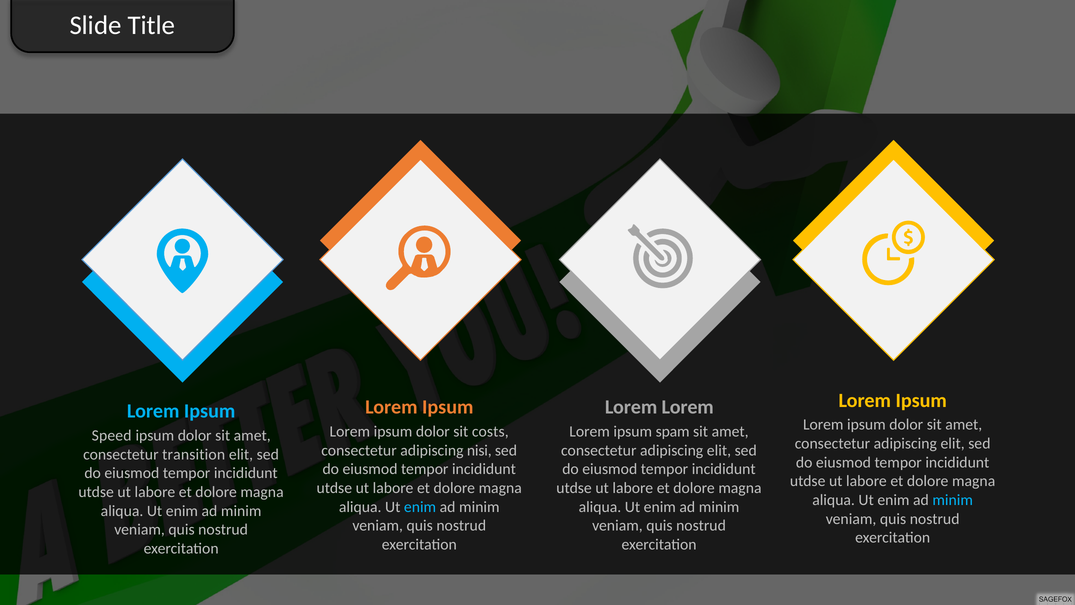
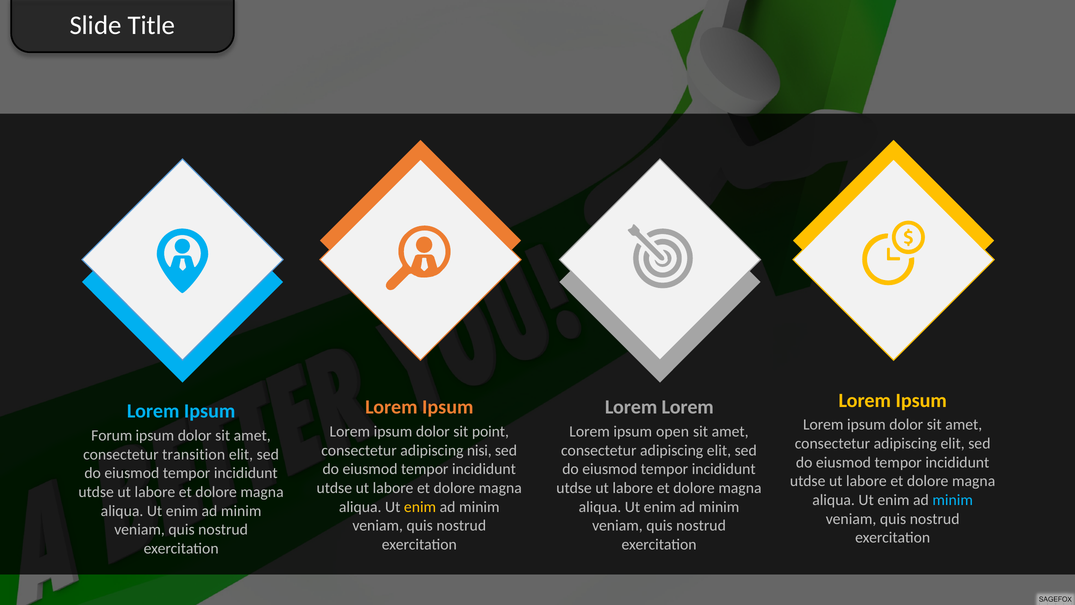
costs: costs -> point
spam: spam -> open
Speed: Speed -> Forum
enim at (420, 507) colour: light blue -> yellow
